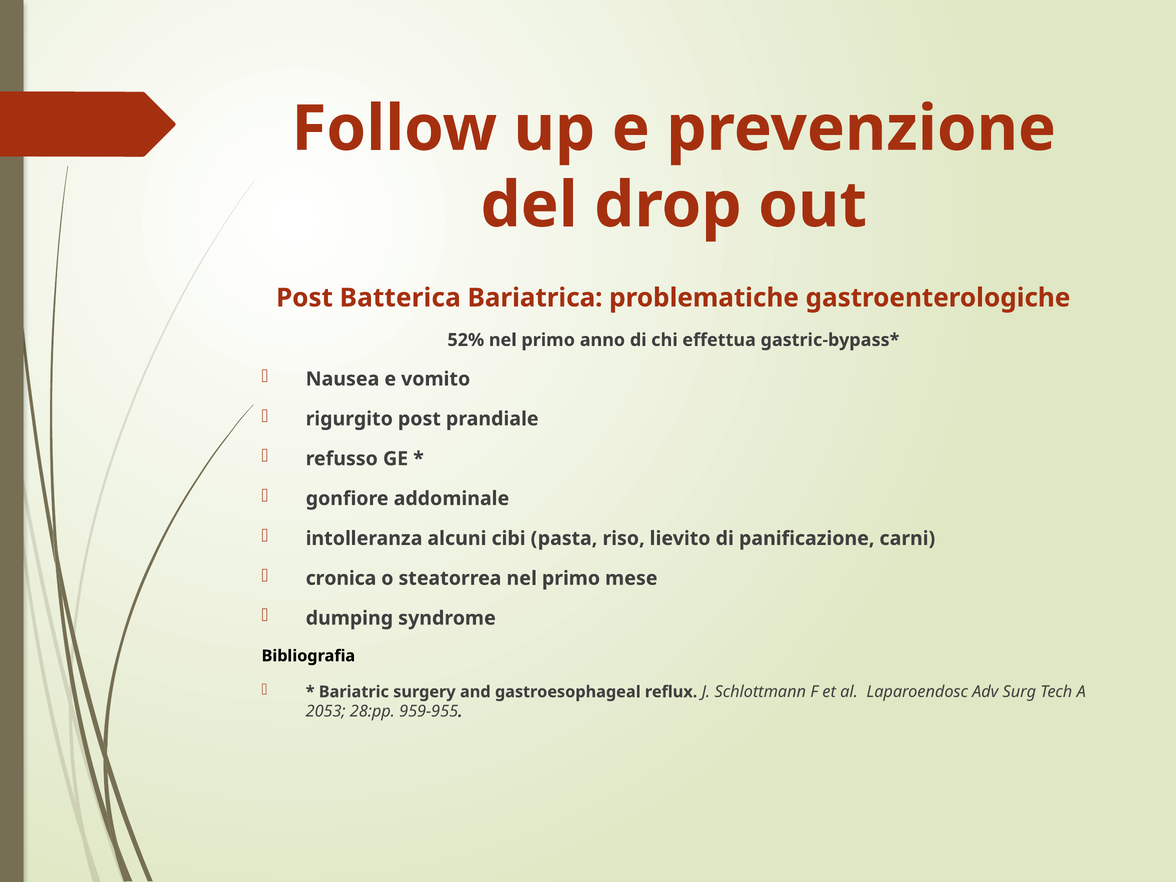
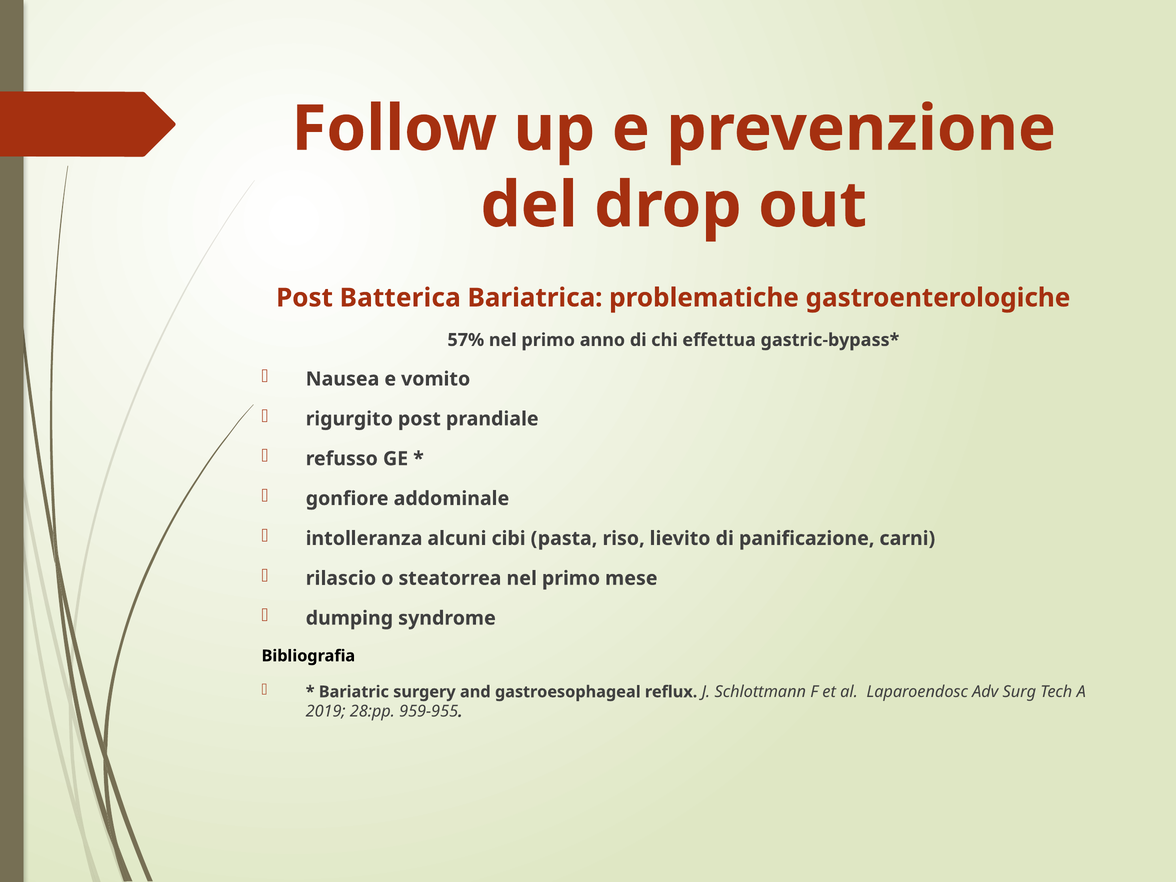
52%: 52% -> 57%
cronica: cronica -> rilascio
2053: 2053 -> 2019
